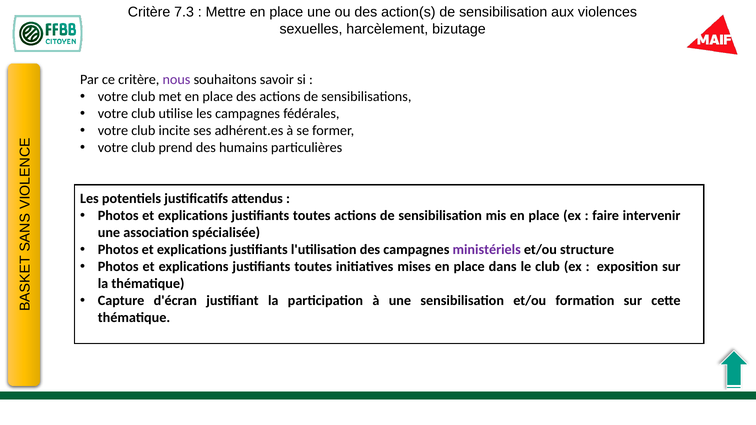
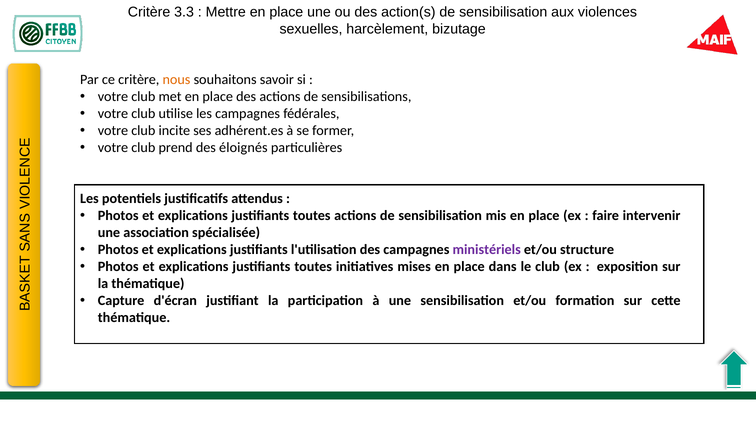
7.3: 7.3 -> 3.3
nous colour: purple -> orange
humains: humains -> éloignés
